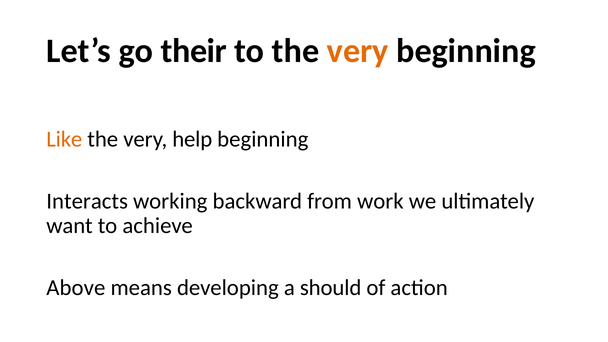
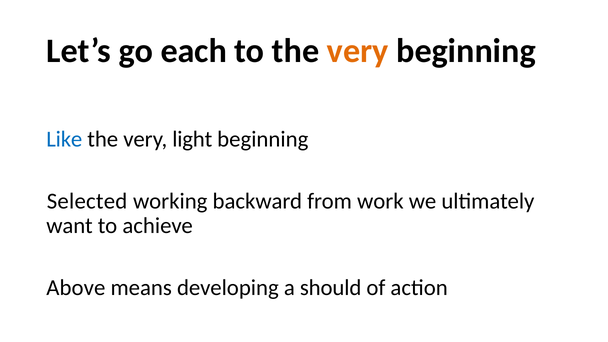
their: their -> each
Like colour: orange -> blue
help: help -> light
Interacts: Interacts -> Selected
